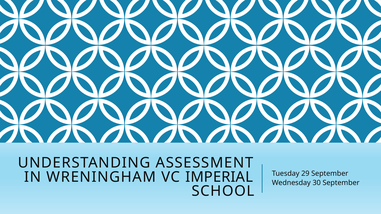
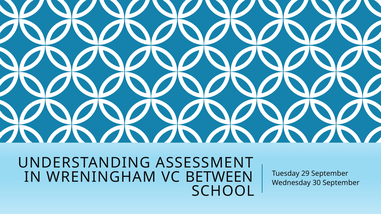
IMPERIAL: IMPERIAL -> BETWEEN
